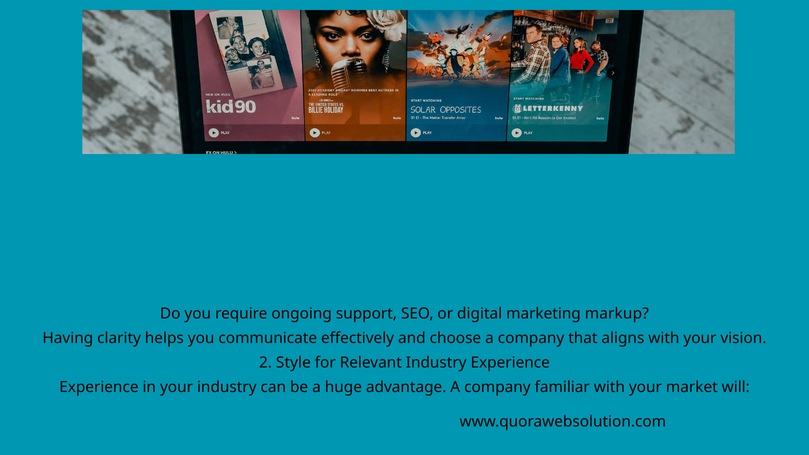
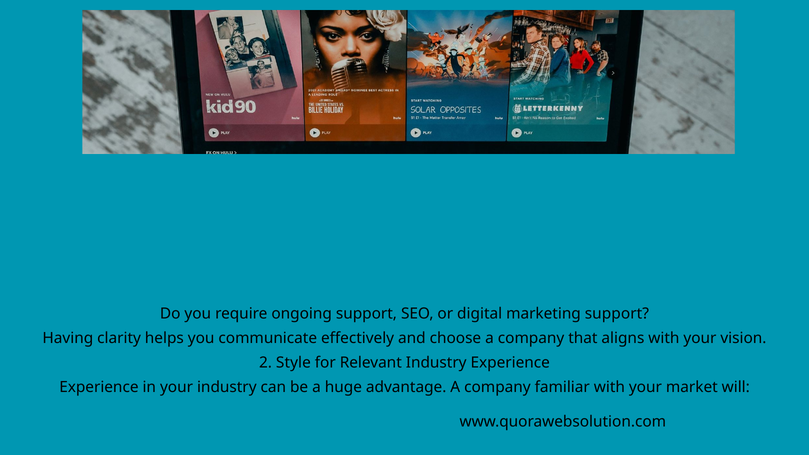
marketing markup: markup -> support
